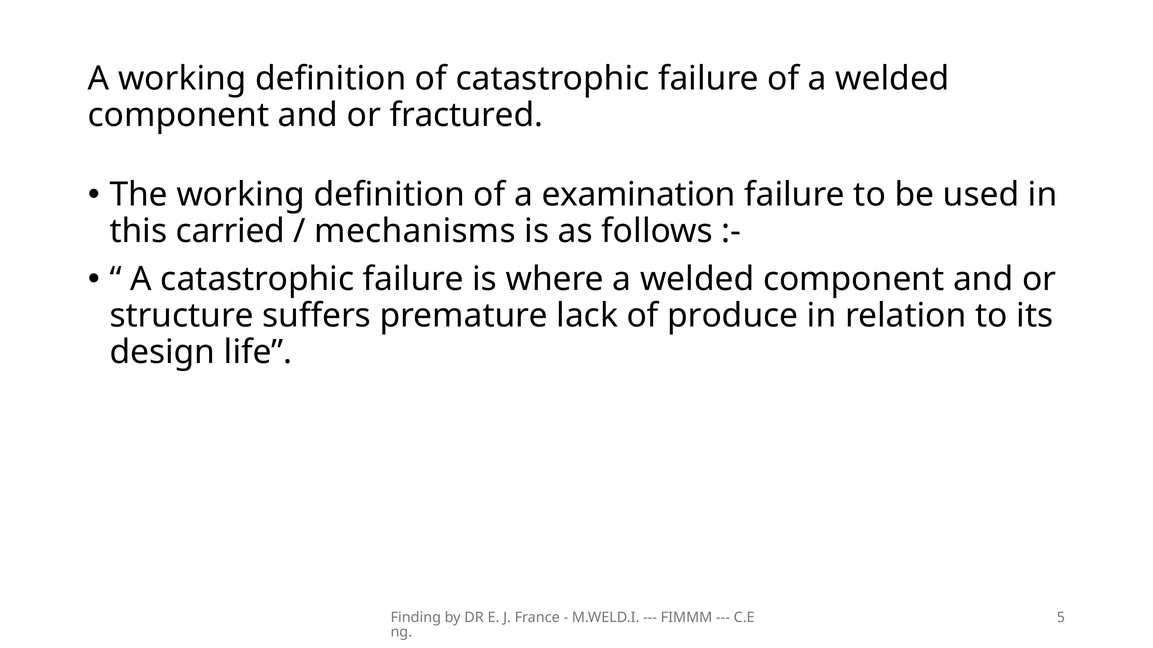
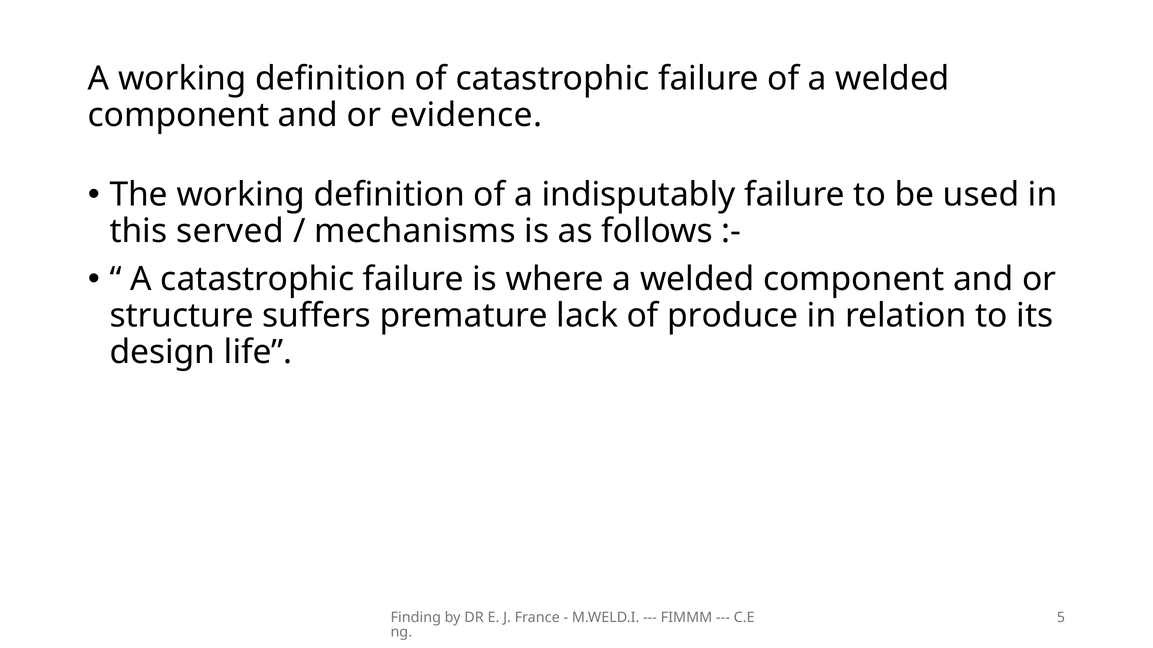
fractured: fractured -> evidence
examination: examination -> indisputably
carried: carried -> served
